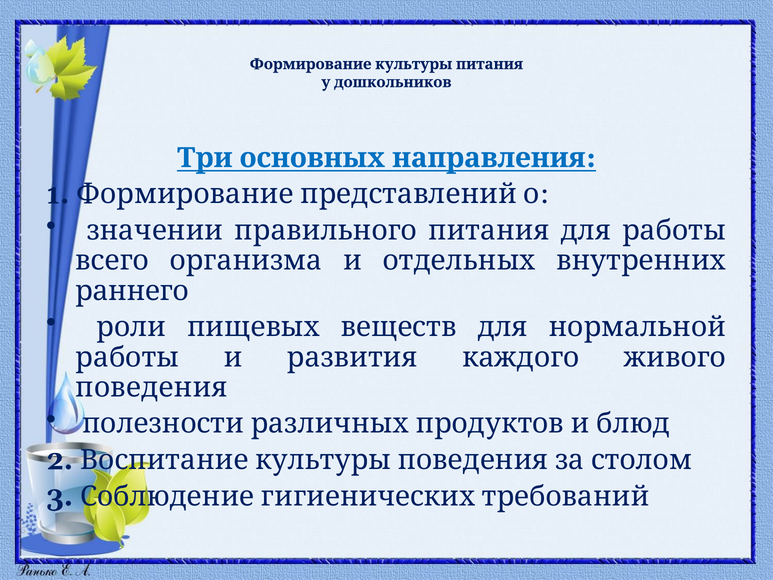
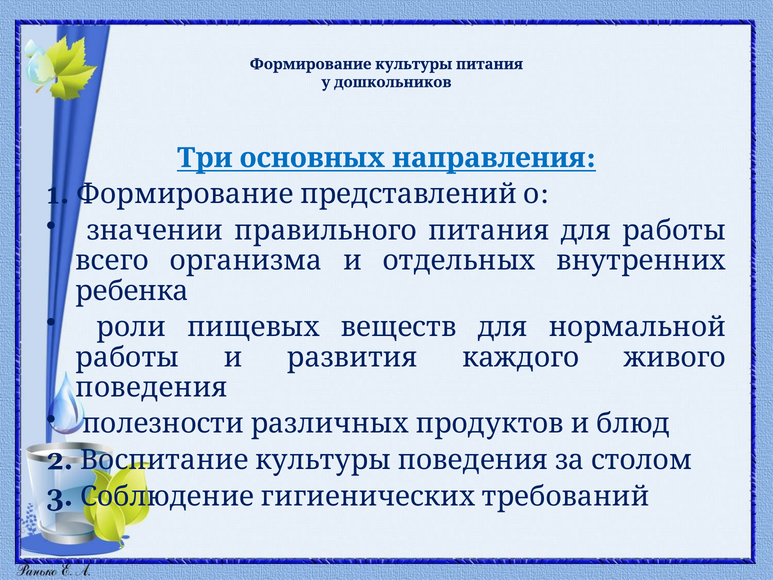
раннего: раннего -> ребенка
